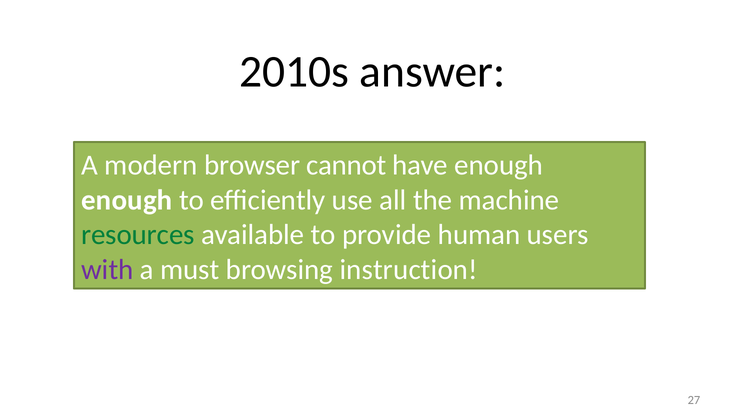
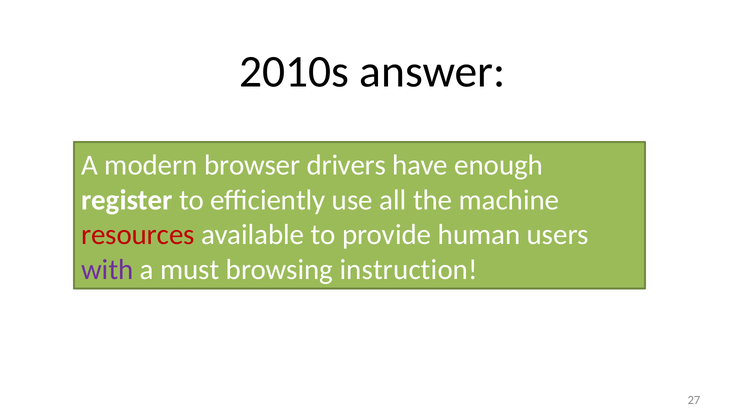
cannot: cannot -> drivers
enough at (127, 200): enough -> register
resources colour: green -> red
